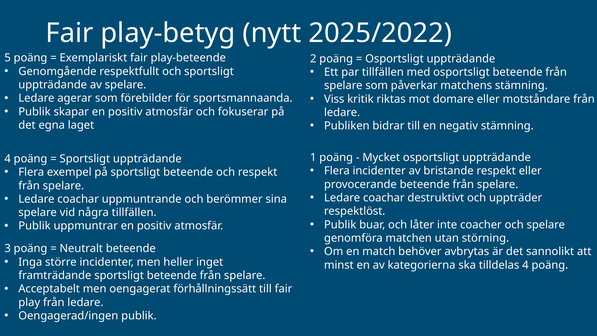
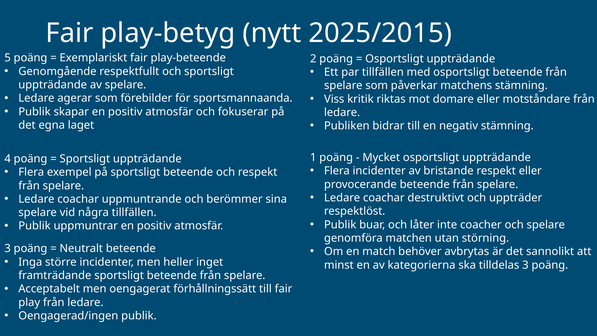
2025/2022: 2025/2022 -> 2025/2015
tilldelas 4: 4 -> 3
